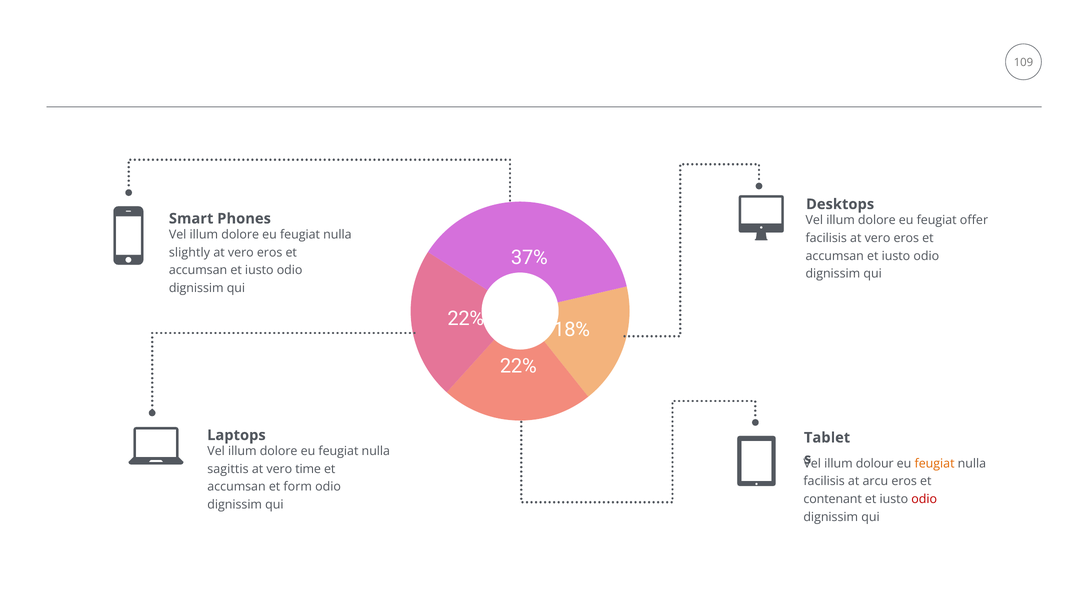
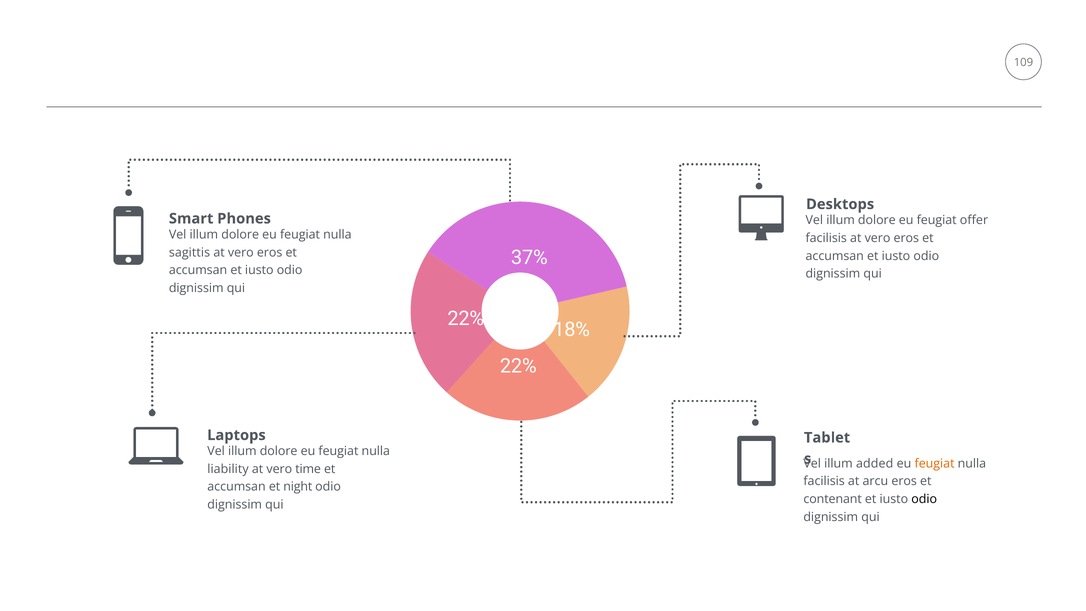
slightly: slightly -> sagittis
dolour: dolour -> added
sagittis: sagittis -> liability
form: form -> night
odio at (924, 499) colour: red -> black
